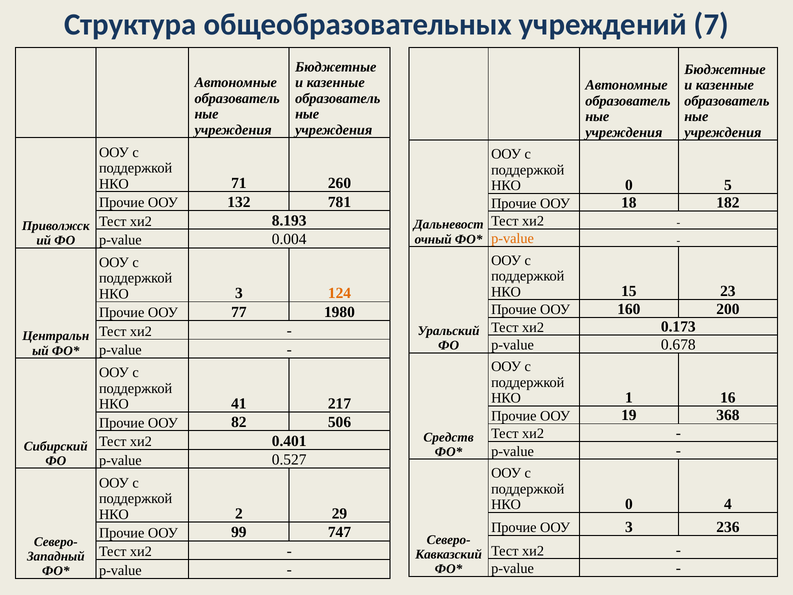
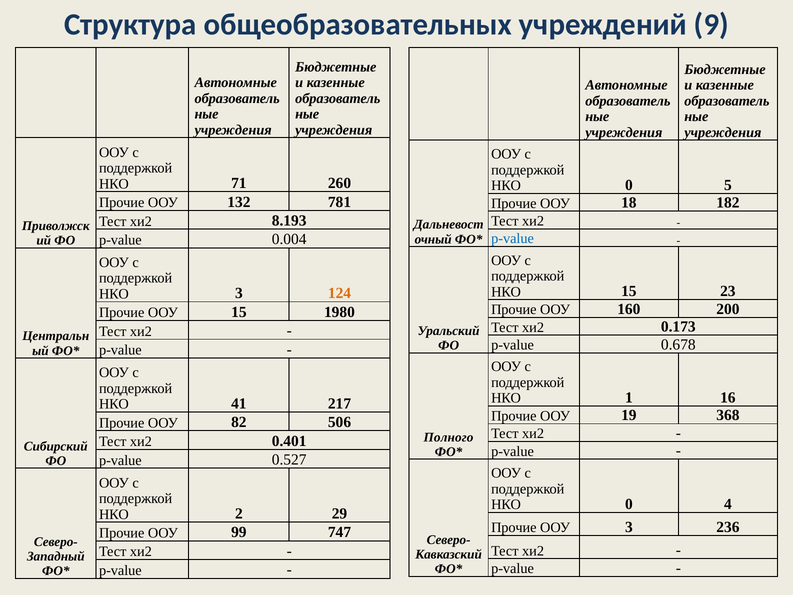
7: 7 -> 9
p-value at (513, 239) colour: orange -> blue
ООУ 77: 77 -> 15
Средств: Средств -> Полного
